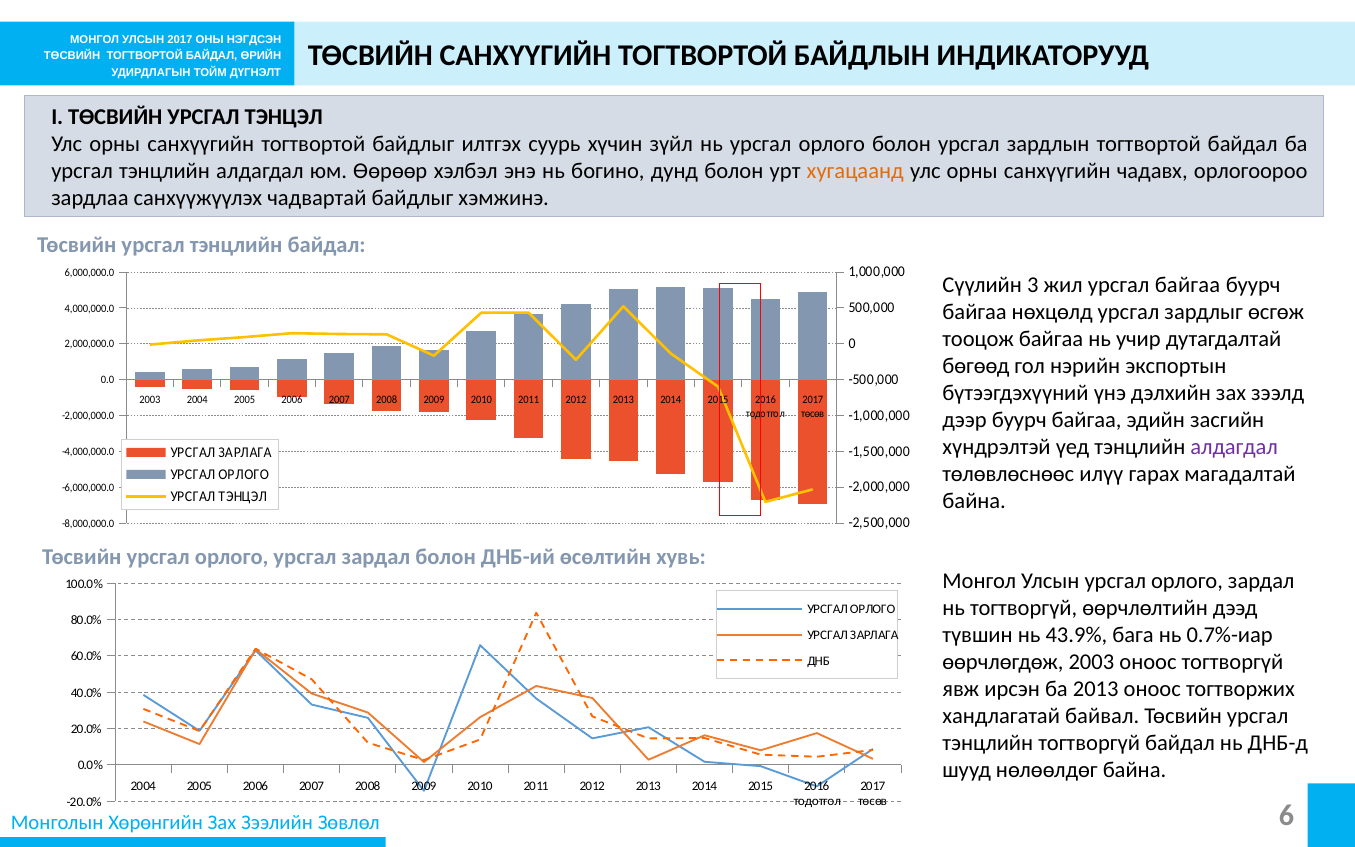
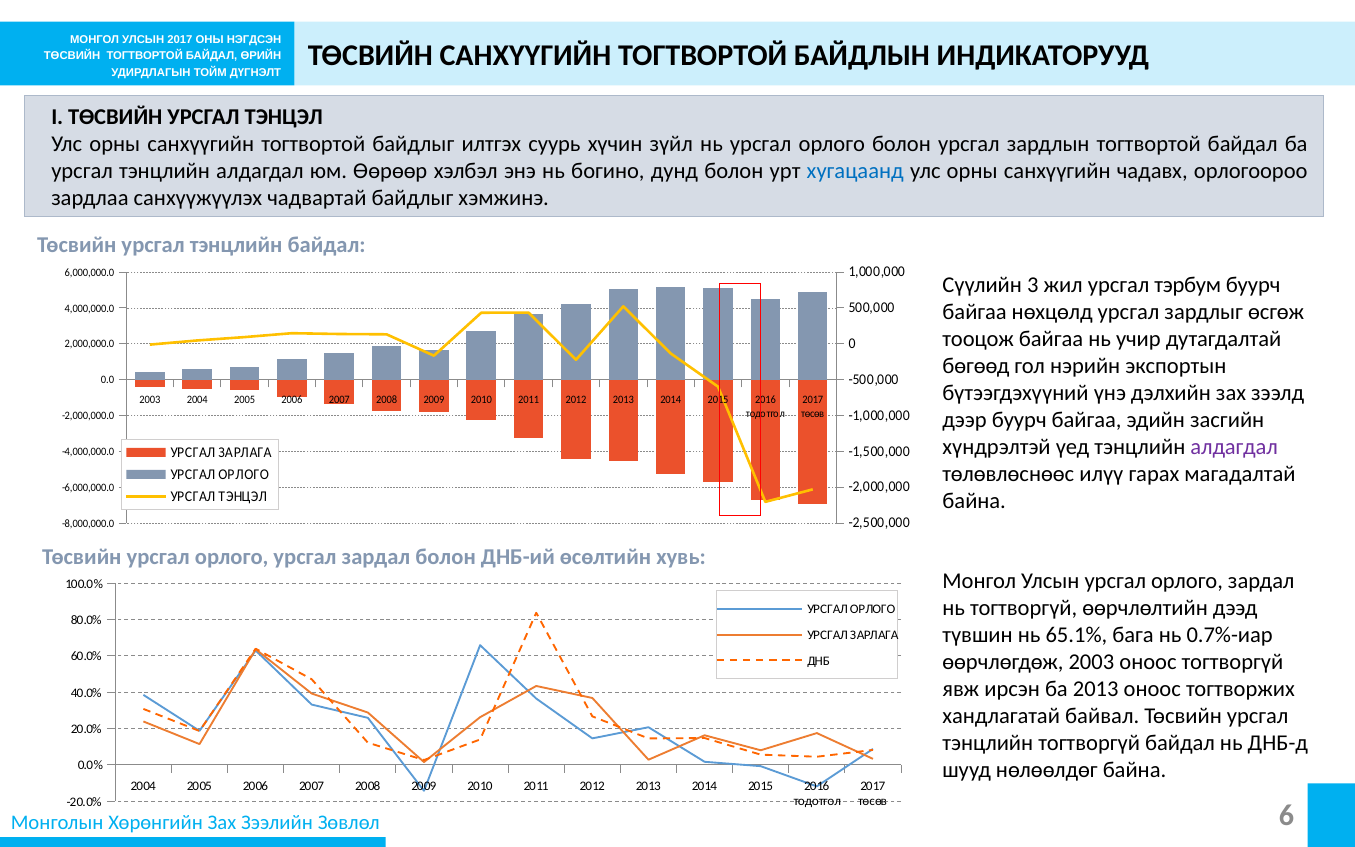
хугацаанд colour: orange -> blue
урсгал байгаа: байгаа -> тэрбум
43.9%: 43.9% -> 65.1%
